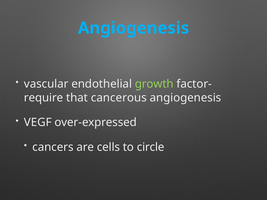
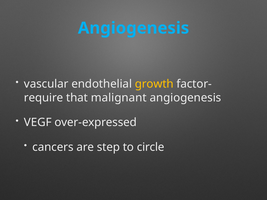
growth colour: light green -> yellow
cancerous: cancerous -> malignant
cells: cells -> step
